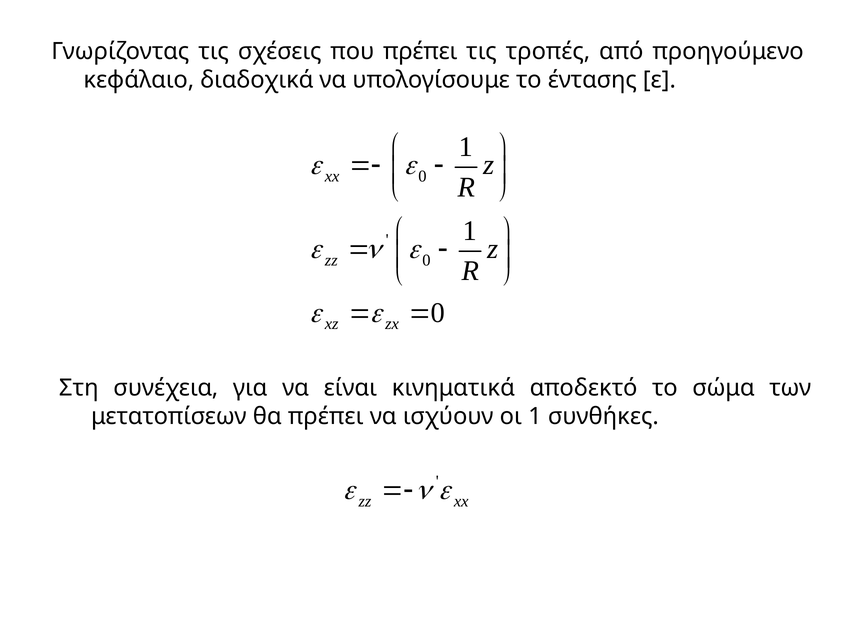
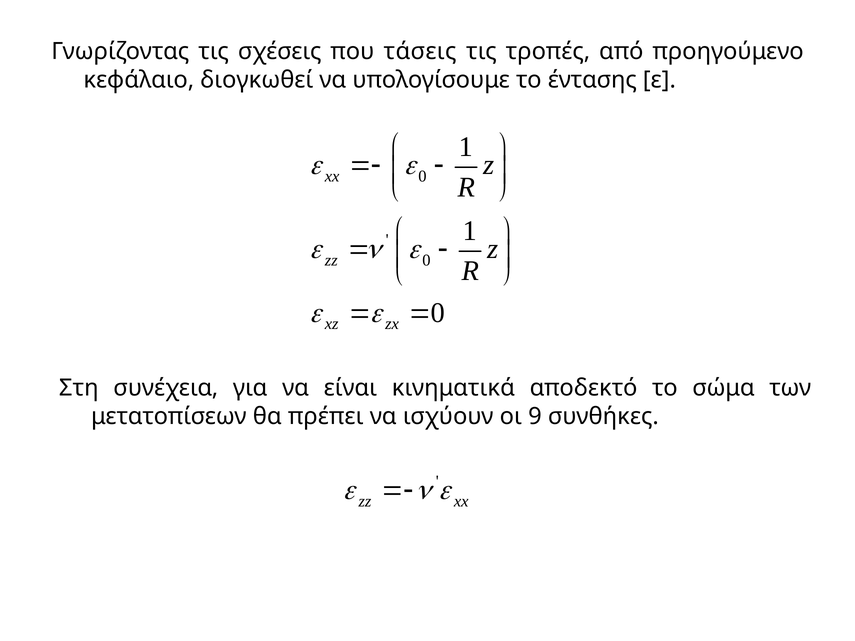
που πρέπει: πρέπει -> τάσεις
διαδοχικά: διαδοχικά -> διογκωθεί
οι 1: 1 -> 9
